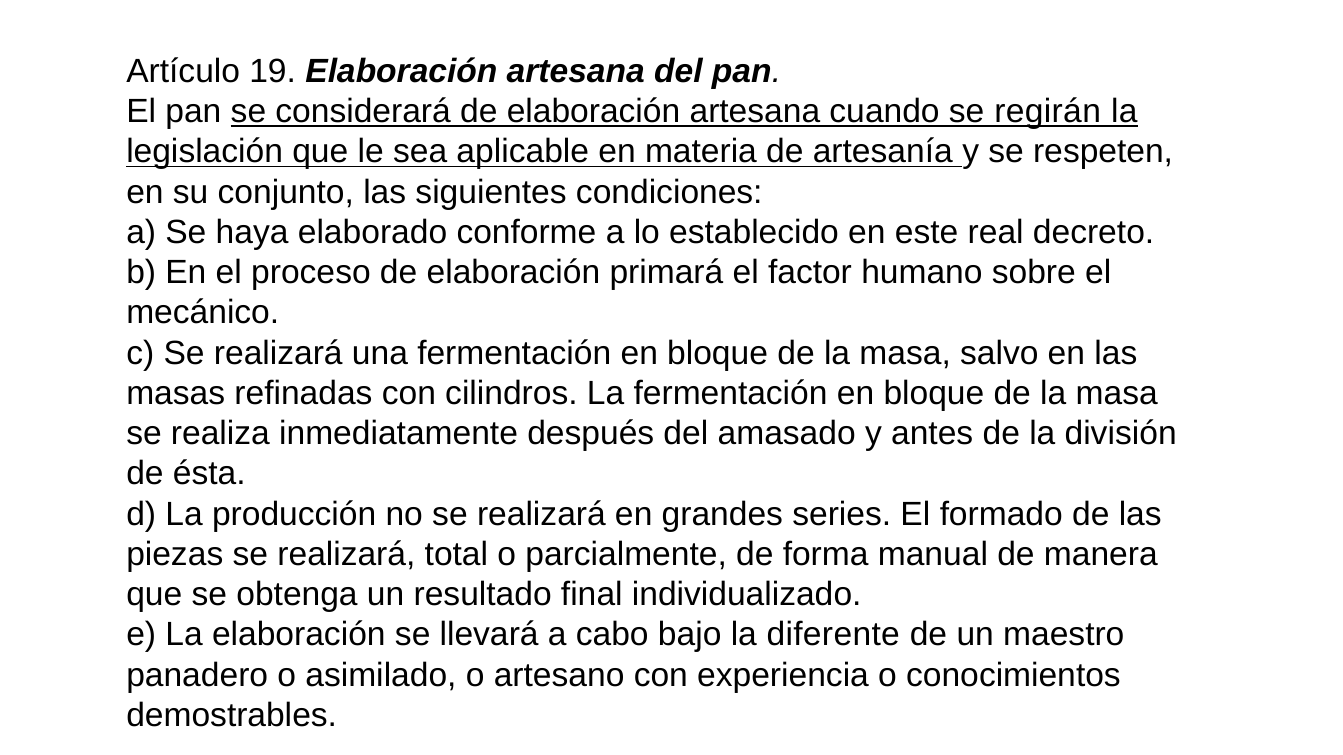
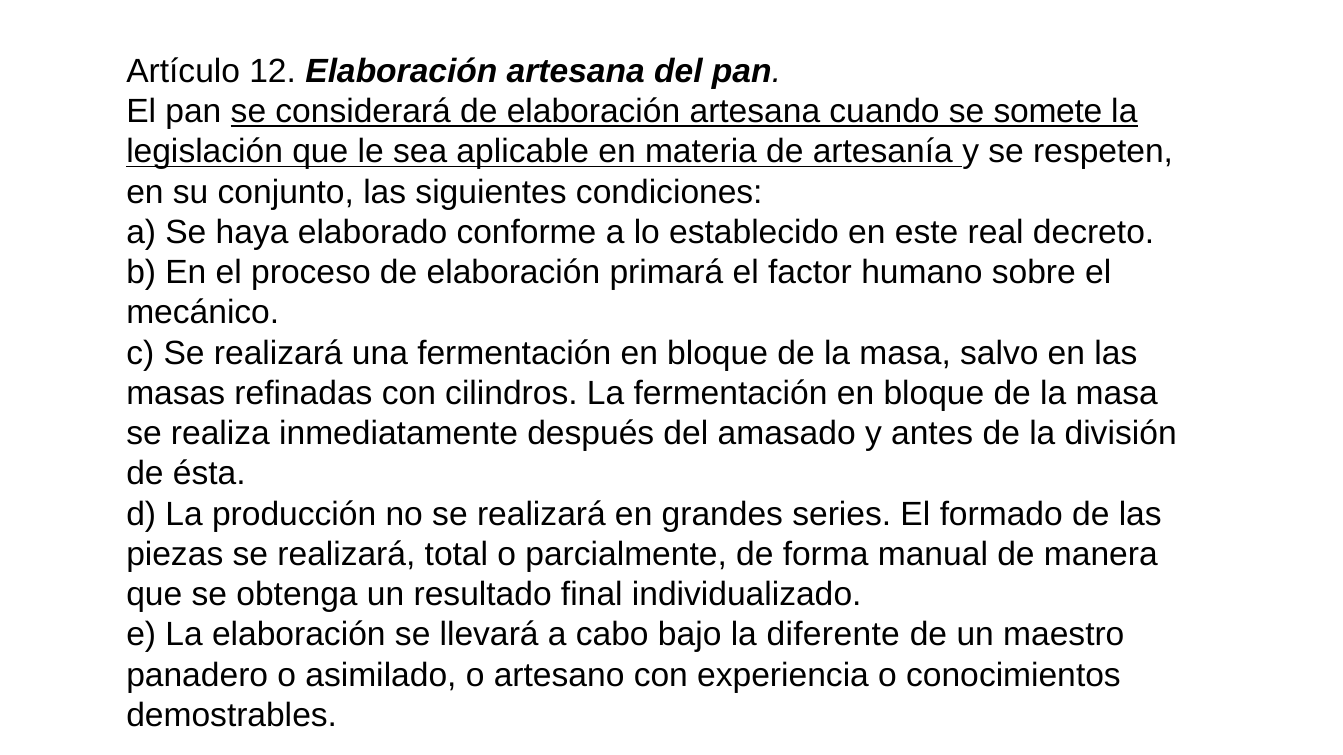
19: 19 -> 12
regirán: regirán -> somete
